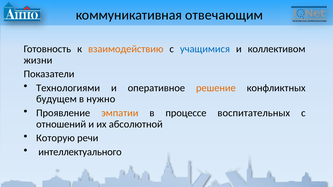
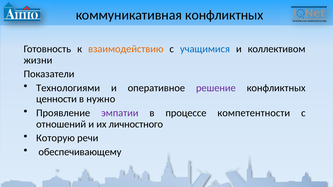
коммуникативная отвечающим: отвечающим -> конфликтных
решение colour: orange -> purple
будущем: будущем -> ценности
эмпатии colour: orange -> purple
воспитательных: воспитательных -> компетентности
абсолютной: абсолютной -> личностного
интеллектуального: интеллектуального -> обеспечивающему
